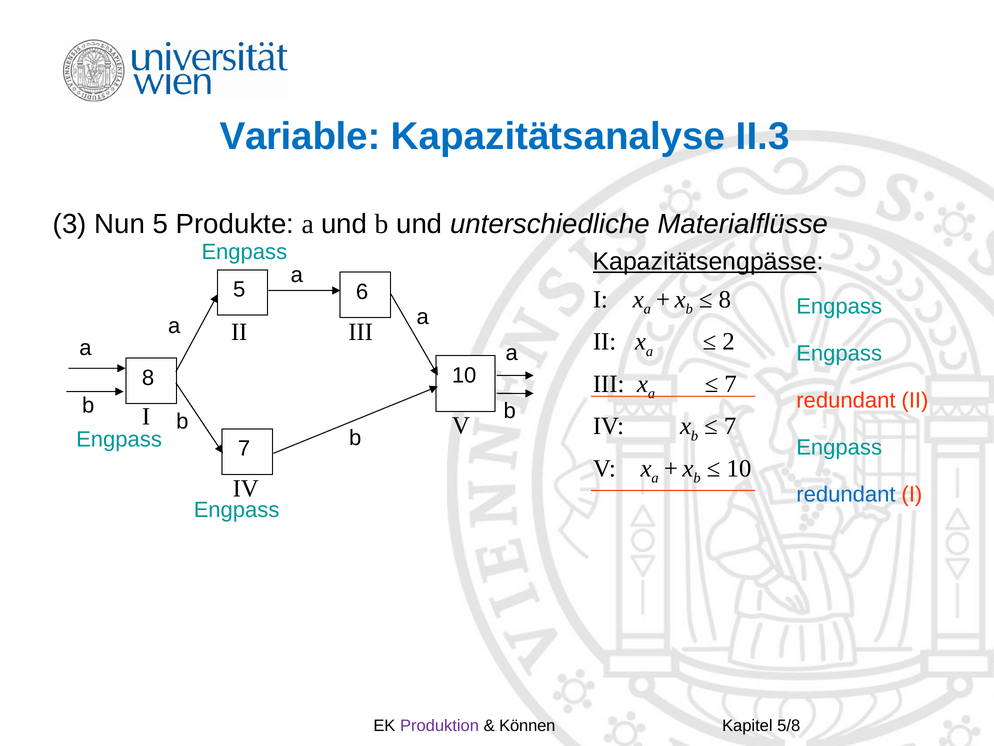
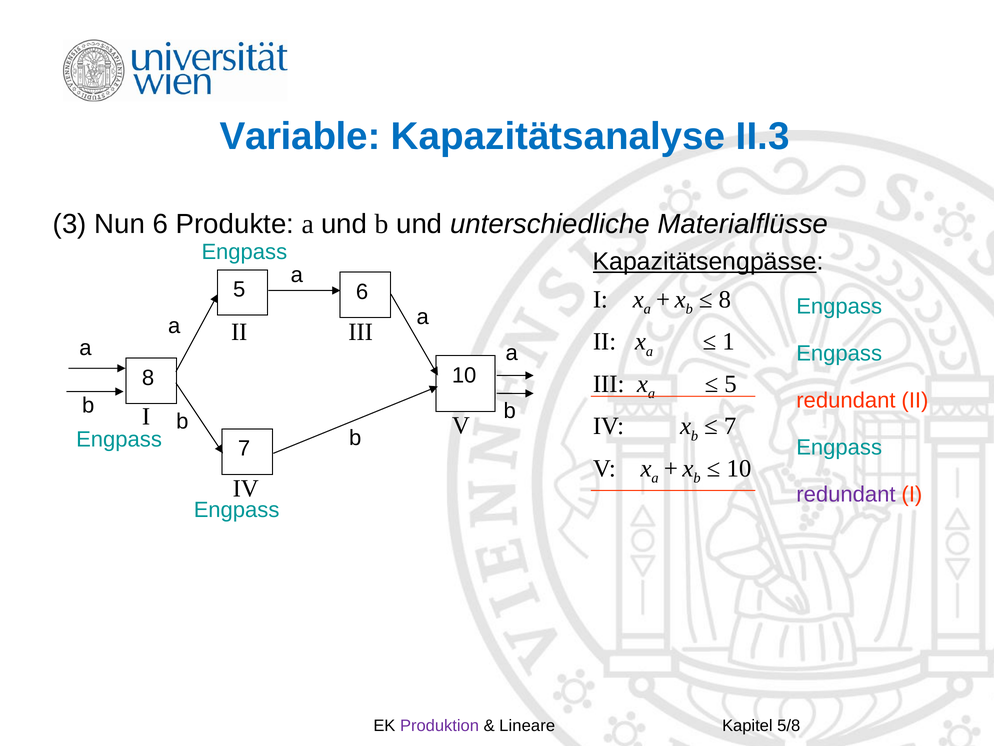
Nun 5: 5 -> 6
2: 2 -> 1
7 at (731, 384): 7 -> 5
redundant at (846, 494) colour: blue -> purple
Können: Können -> Lineare
